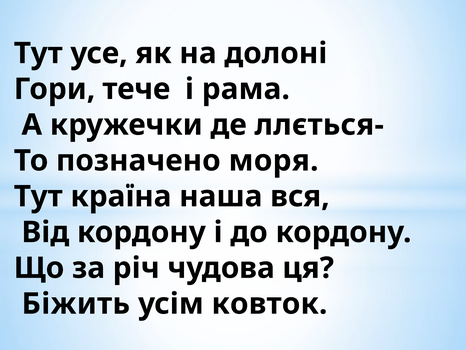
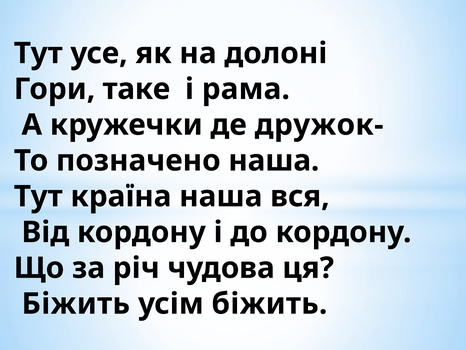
тече: тече -> таке
ллється-: ллється- -> дружок-
позначено моря: моря -> наша
усім ковток: ковток -> біжить
